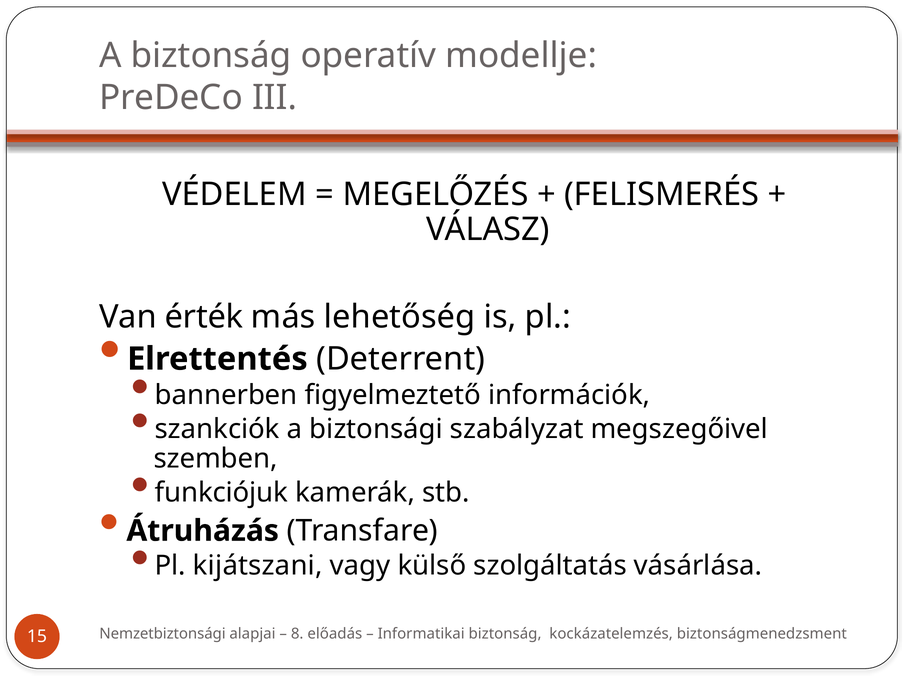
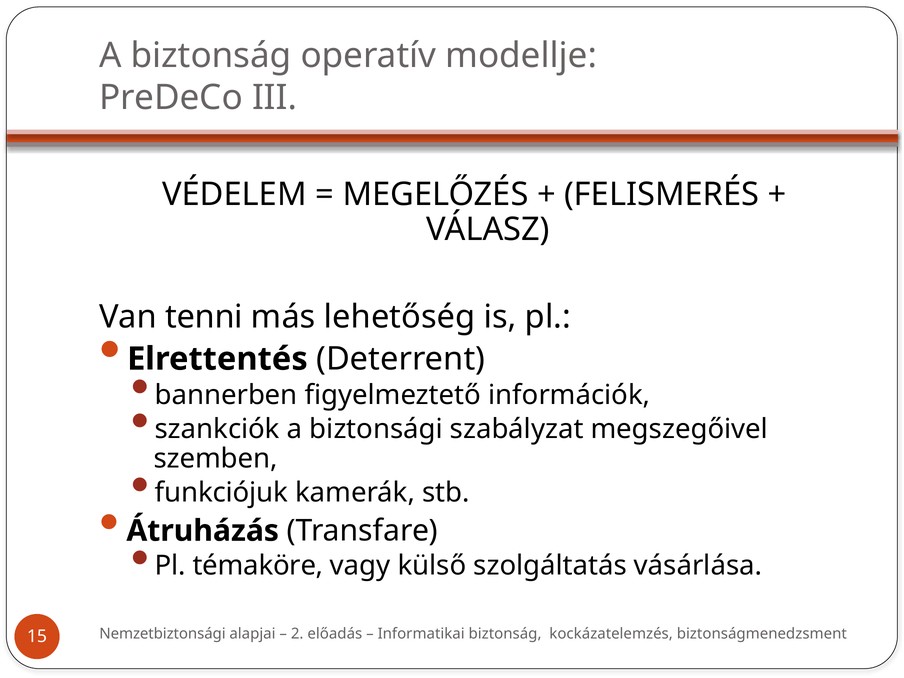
érték: érték -> tenni
kijátszani: kijátszani -> témaköre
8: 8 -> 2
